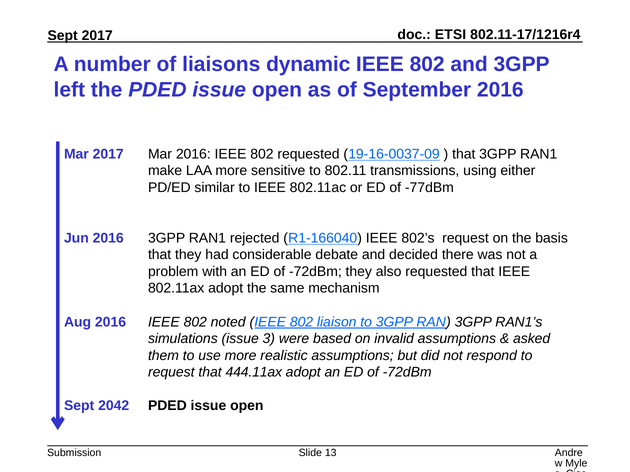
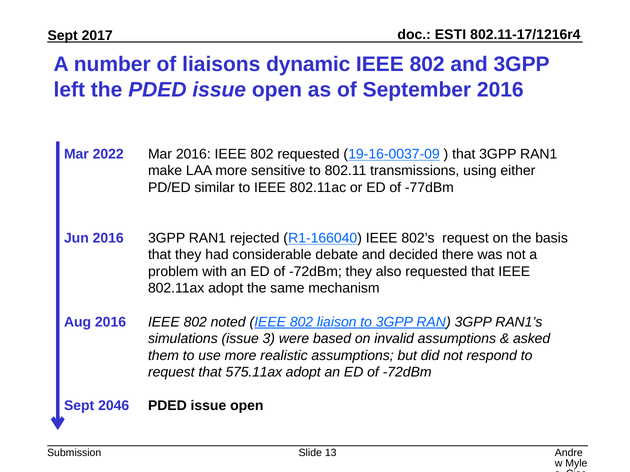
ETSI: ETSI -> ESTI
Mar 2017: 2017 -> 2022
444.11ax: 444.11ax -> 575.11ax
2042: 2042 -> 2046
